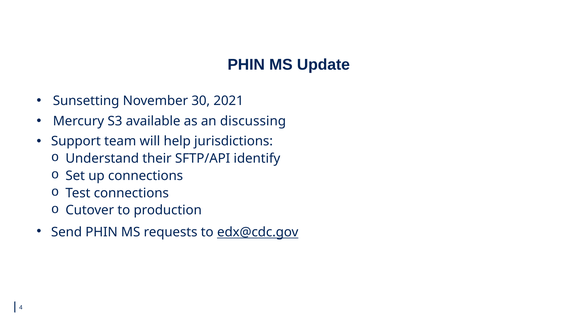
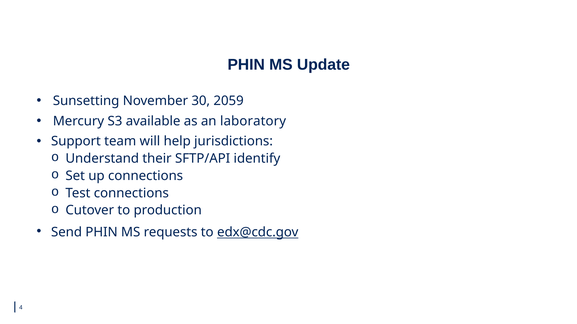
2021: 2021 -> 2059
discussing: discussing -> laboratory
